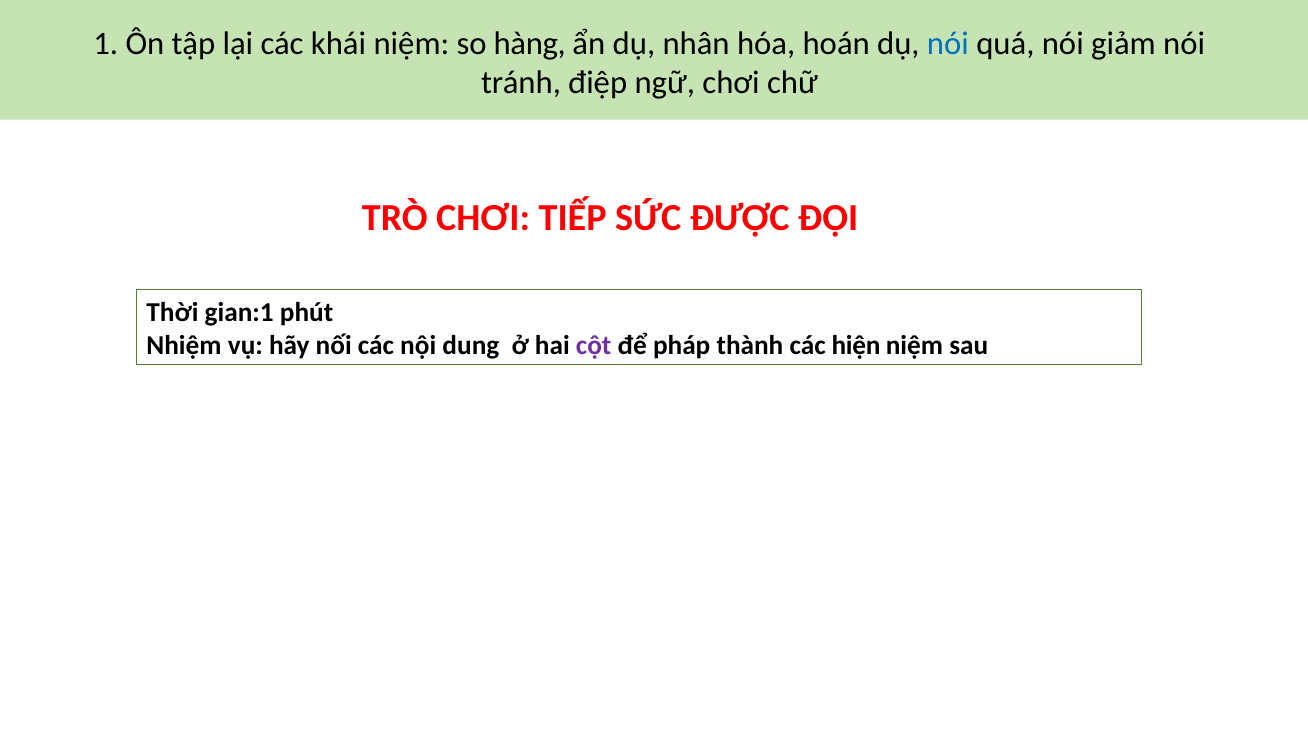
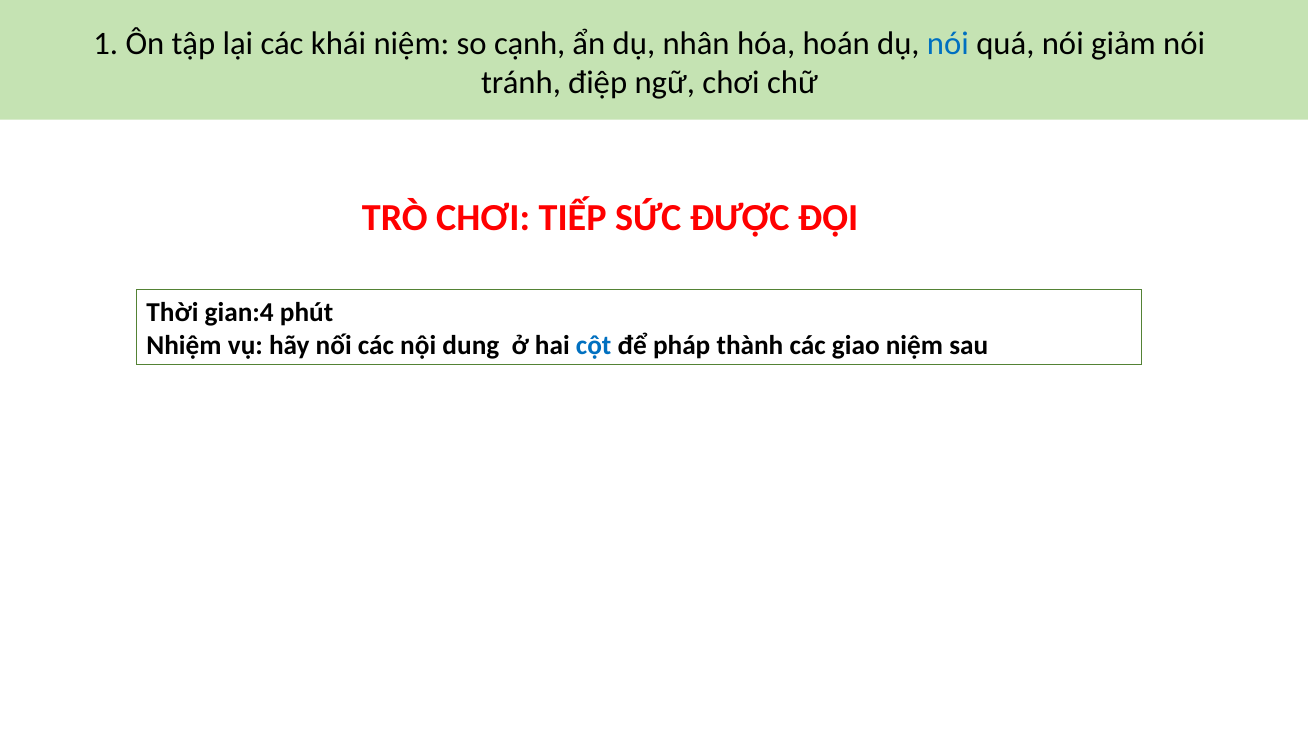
hàng: hàng -> cạnh
gian:1: gian:1 -> gian:4
cột colour: purple -> blue
hiện: hiện -> giao
